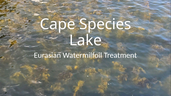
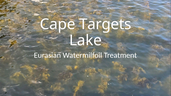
Species: Species -> Targets
